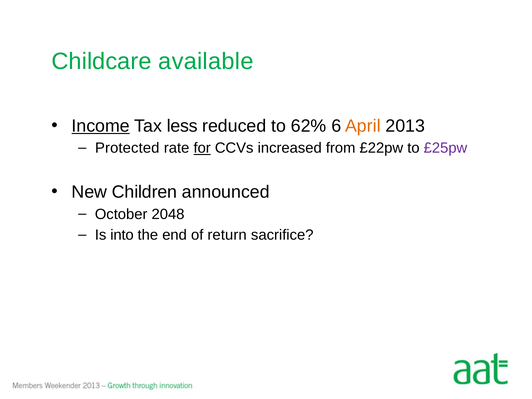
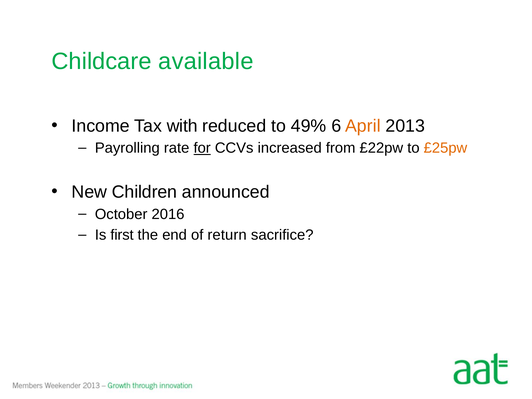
Income underline: present -> none
less: less -> with
62%: 62% -> 49%
Protected: Protected -> Payrolling
£25pw colour: purple -> orange
2048: 2048 -> 2016
into: into -> first
